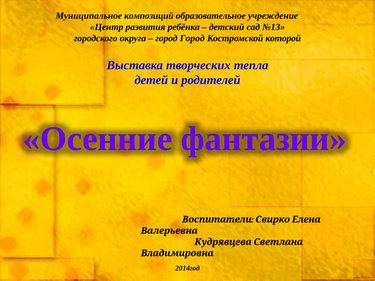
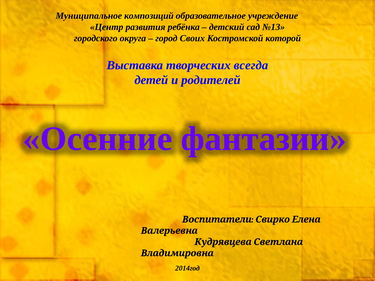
город Город: Город -> Своих
тепла: тепла -> всегда
